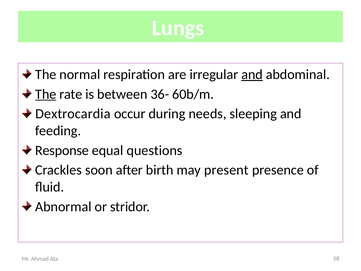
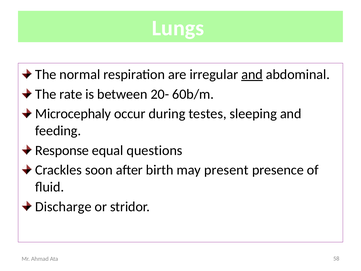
The at (46, 94) underline: present -> none
36-: 36- -> 20-
Dextrocardia: Dextrocardia -> Microcephaly
needs: needs -> testes
Abnormal: Abnormal -> Discharge
